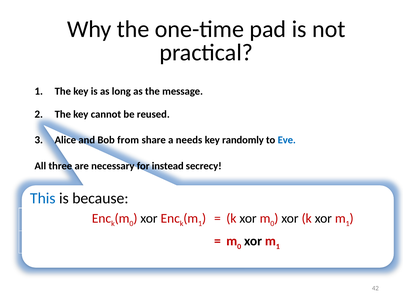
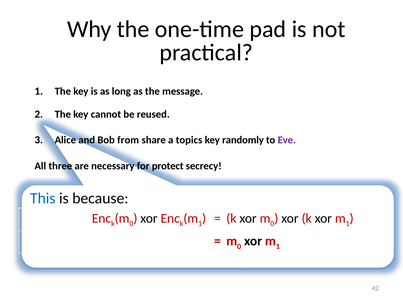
needs: needs -> topics
Eve colour: blue -> purple
instead: instead -> protect
